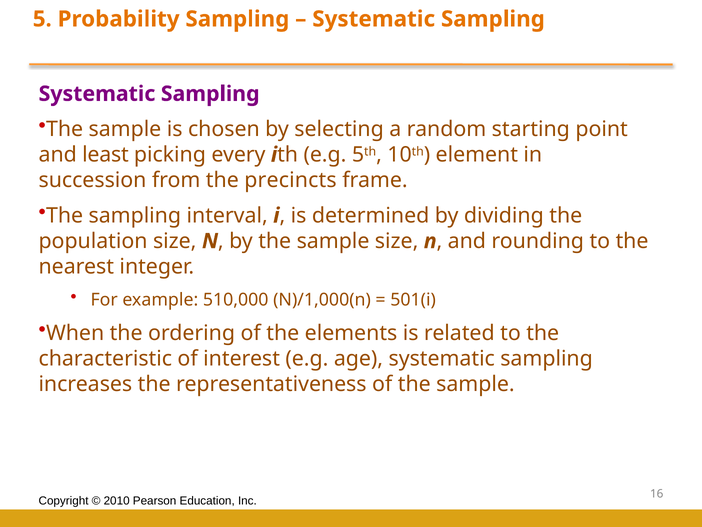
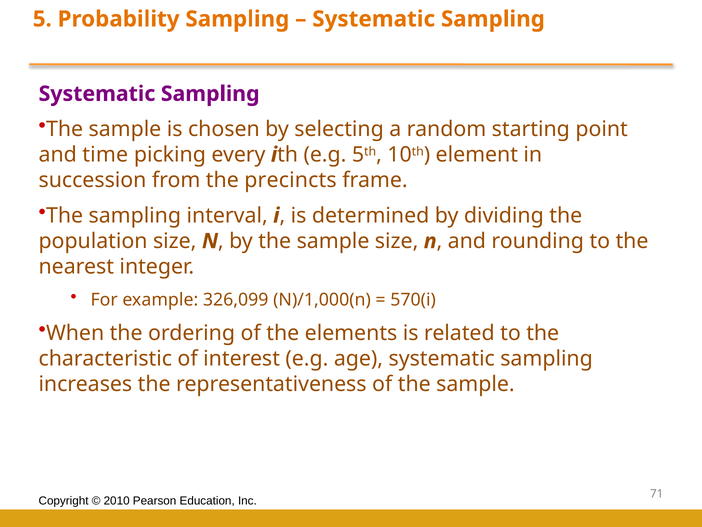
least: least -> time
510,000: 510,000 -> 326,099
501(i: 501(i -> 570(i
16: 16 -> 71
